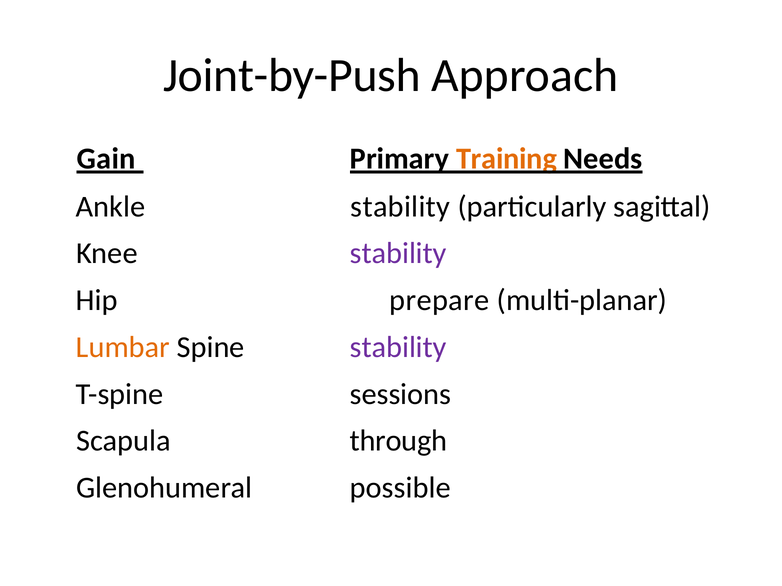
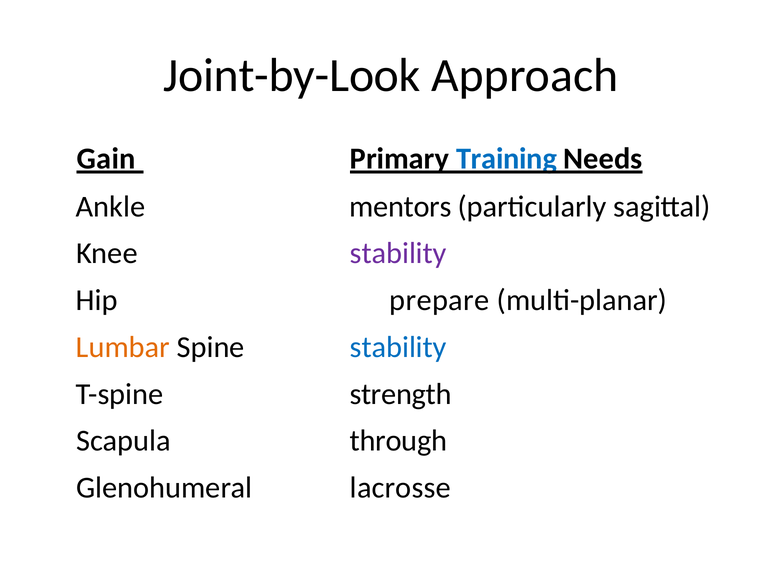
Joint-by-Push: Joint-by-Push -> Joint-by-Look
Training colour: orange -> blue
Ankle stability: stability -> mentors
stability at (398, 347) colour: purple -> blue
sessions: sessions -> strength
possible: possible -> lacrosse
